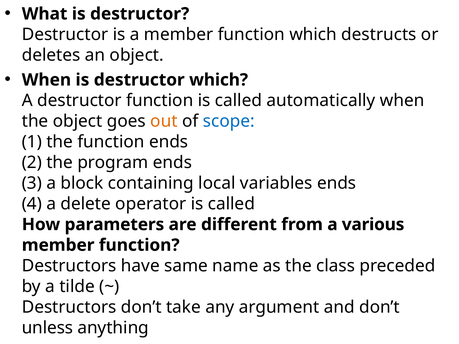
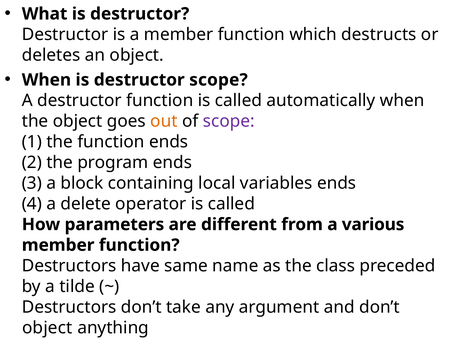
destructor which: which -> scope
scope at (229, 121) colour: blue -> purple
unless at (47, 328): unless -> object
